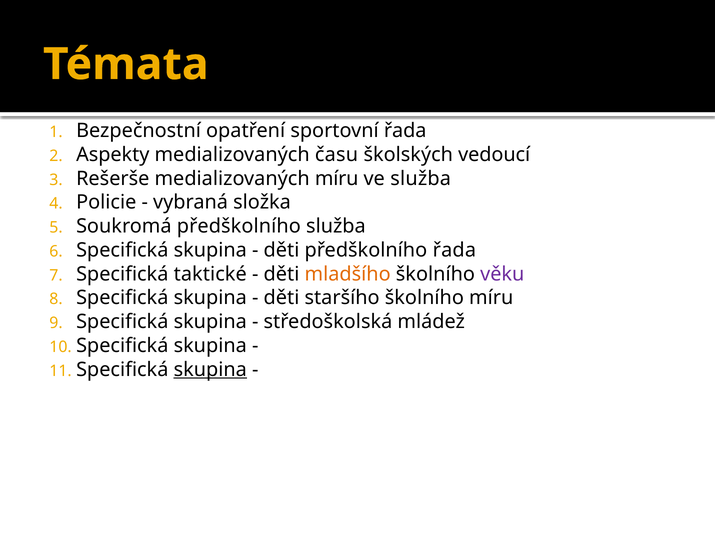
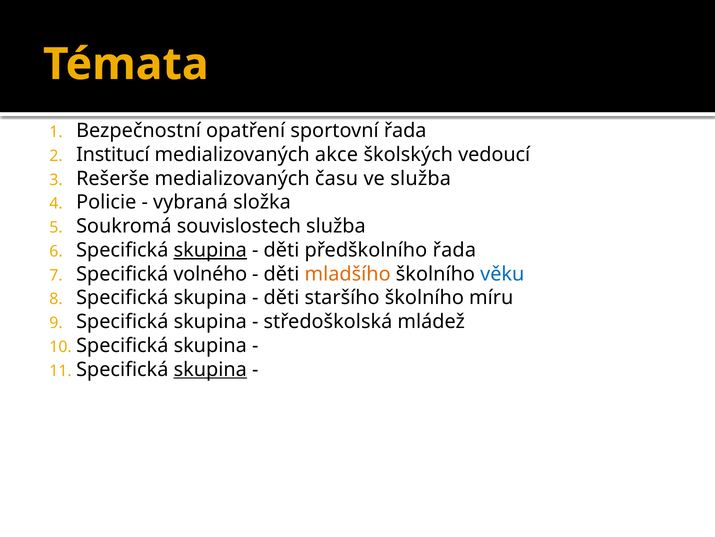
Aspekty: Aspekty -> Institucí
času: času -> akce
medializovaných míru: míru -> času
Soukromá předškolního: předškolního -> souvislostech
skupina at (210, 250) underline: none -> present
taktické: taktické -> volného
věku colour: purple -> blue
